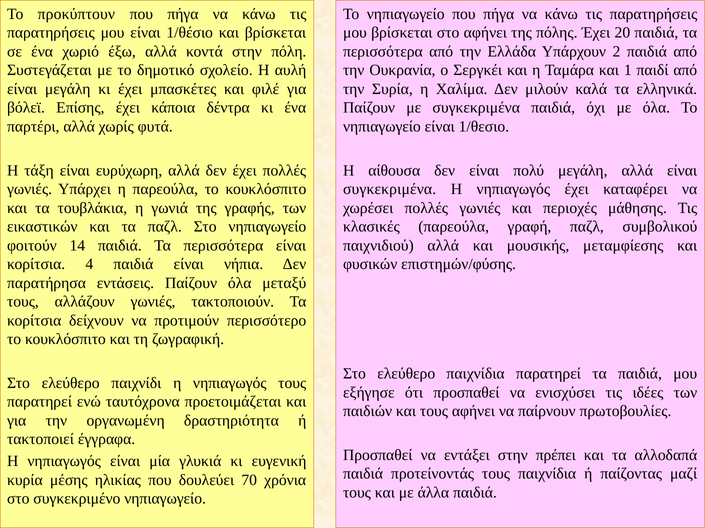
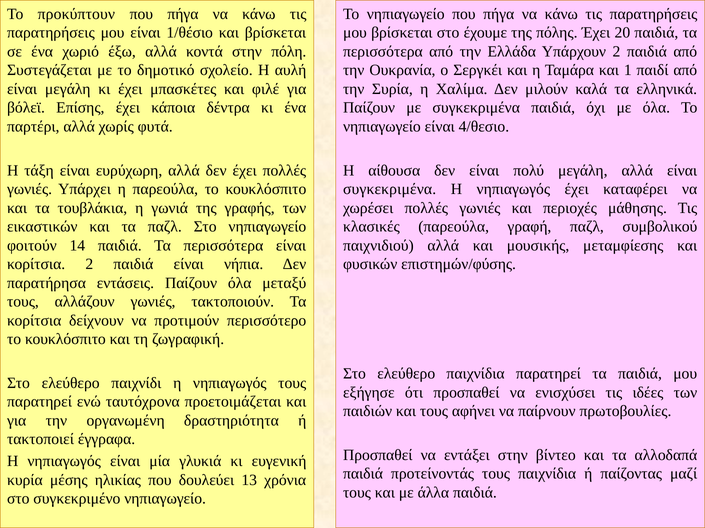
στο αφήνει: αφήνει -> έχουμε
1/θεσιο: 1/θεσιο -> 4/θεσιο
κορίτσια 4: 4 -> 2
πρέπει: πρέπει -> βίντεο
70: 70 -> 13
